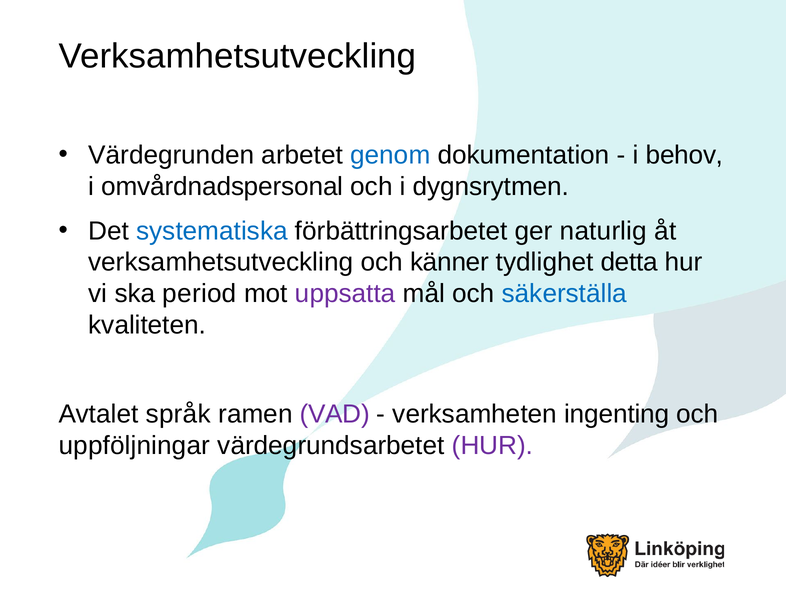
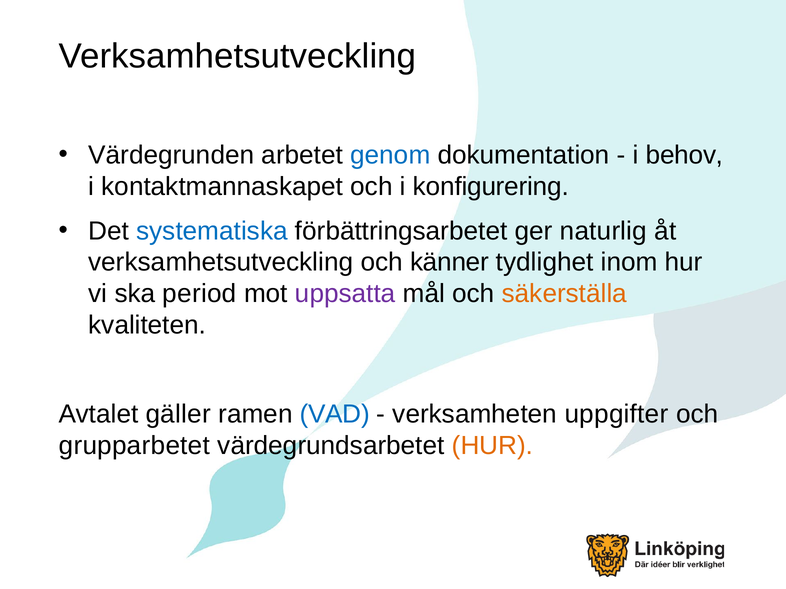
omvårdnadspersonal: omvårdnadspersonal -> kontaktmannaskapet
dygnsrytmen: dygnsrytmen -> konfigurering
detta: detta -> inom
säkerställa colour: blue -> orange
språk: språk -> gäller
VAD colour: purple -> blue
ingenting: ingenting -> uppgifter
uppföljningar: uppföljningar -> grupparbetet
HUR at (493, 446) colour: purple -> orange
